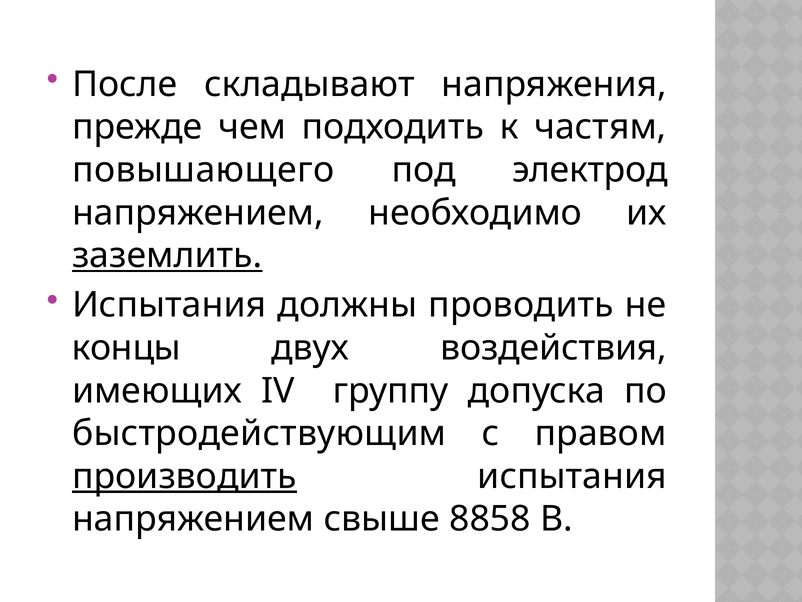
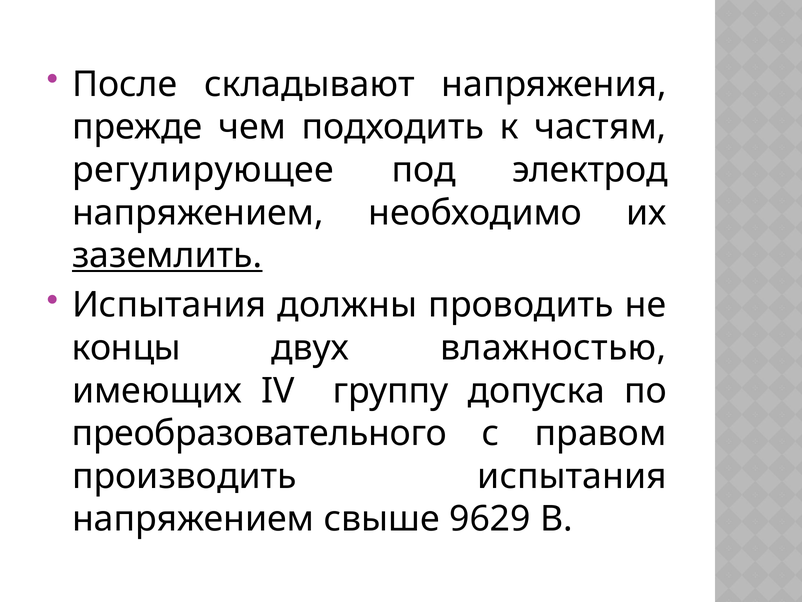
повышающего: повышающего -> регулирующее
воздействия: воздействия -> влажностью
быстродействующим: быстродействующим -> преобразовательного
производить underline: present -> none
8858: 8858 -> 9629
